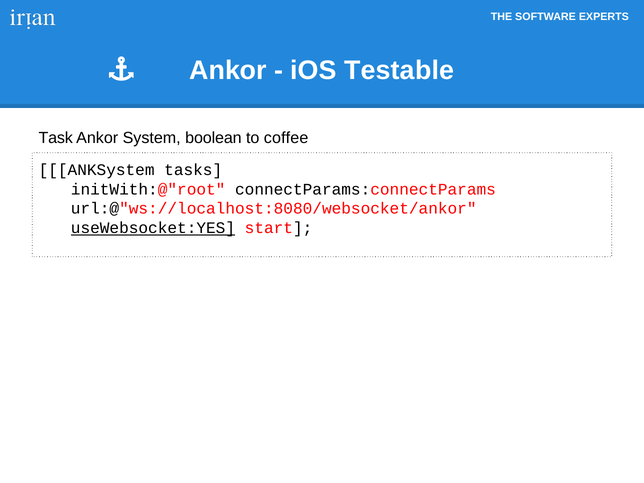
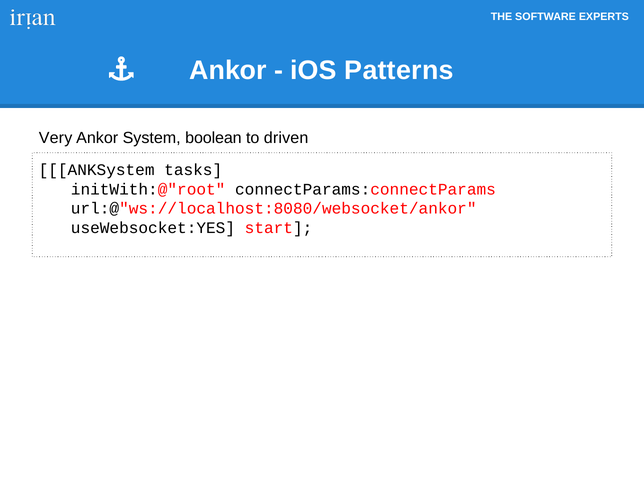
Testable: Testable -> Patterns
Task: Task -> Very
coffee: coffee -> driven
useWebsocket:YES underline: present -> none
